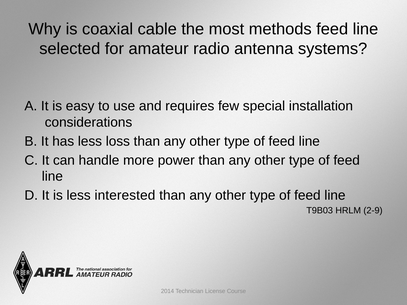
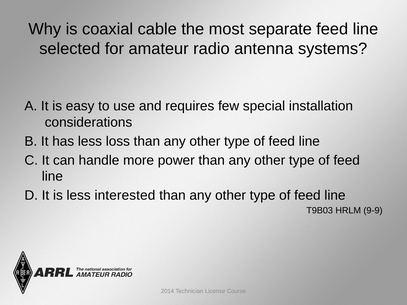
methods: methods -> separate
2-9: 2-9 -> 9-9
